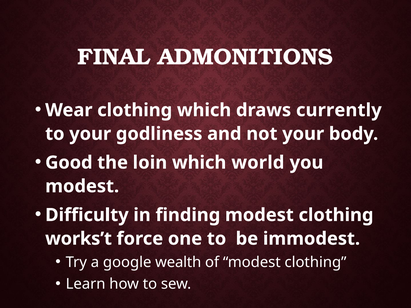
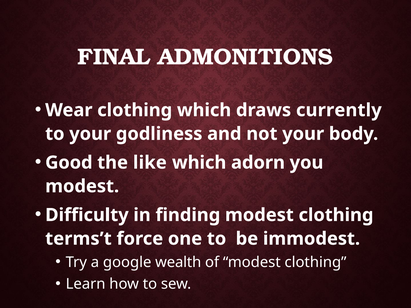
loin: loin -> like
world: world -> adorn
works’t: works’t -> terms’t
